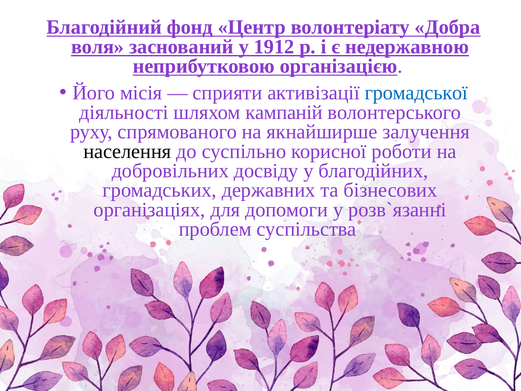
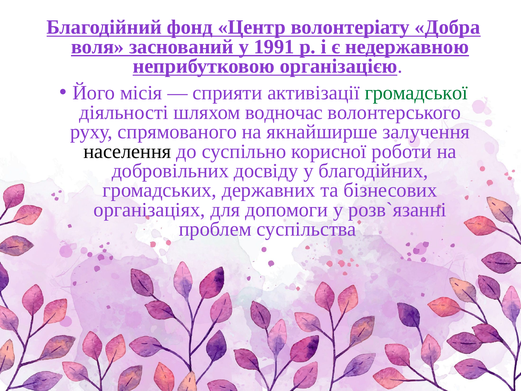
1912: 1912 -> 1991
громадської colour: blue -> green
кампаній: кампаній -> водночас
